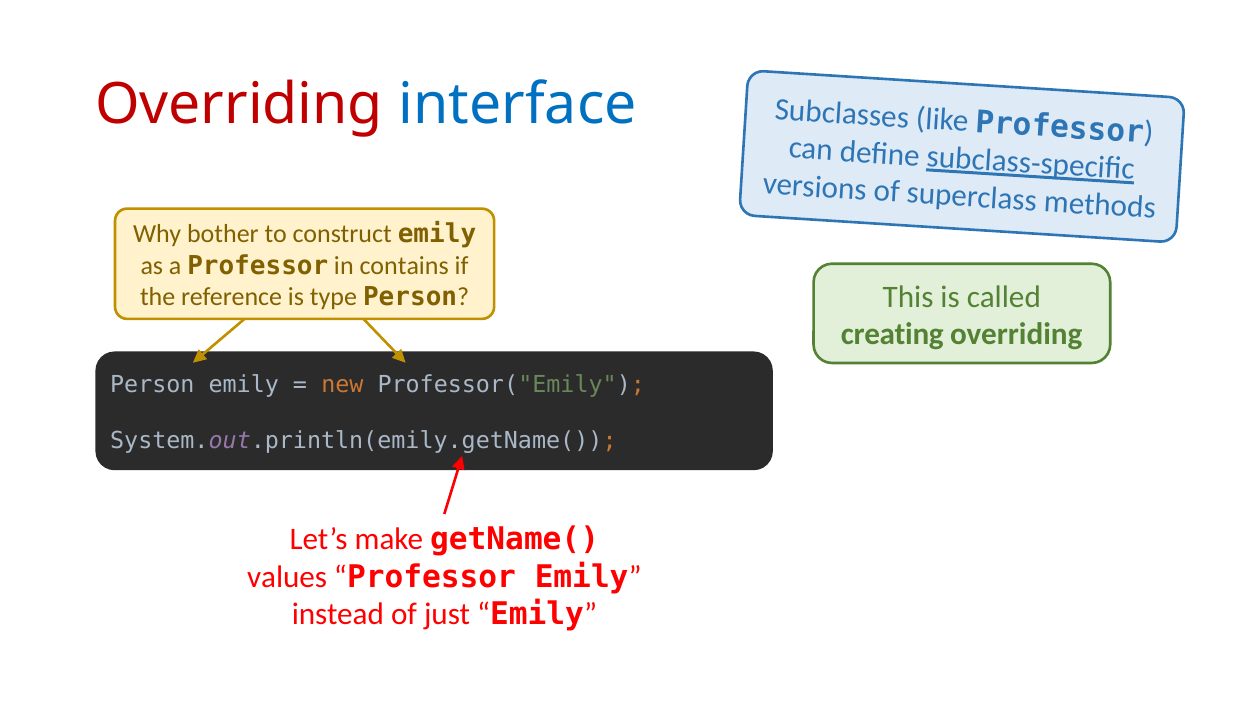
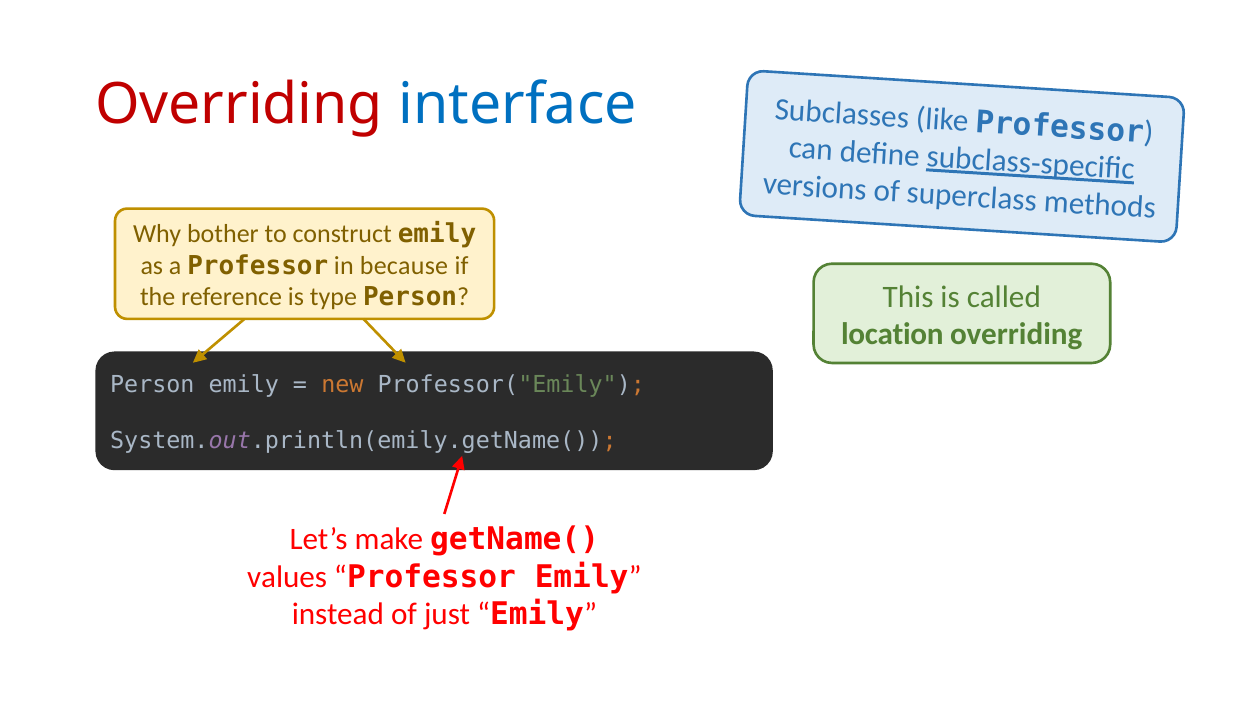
contains: contains -> because
creating: creating -> location
